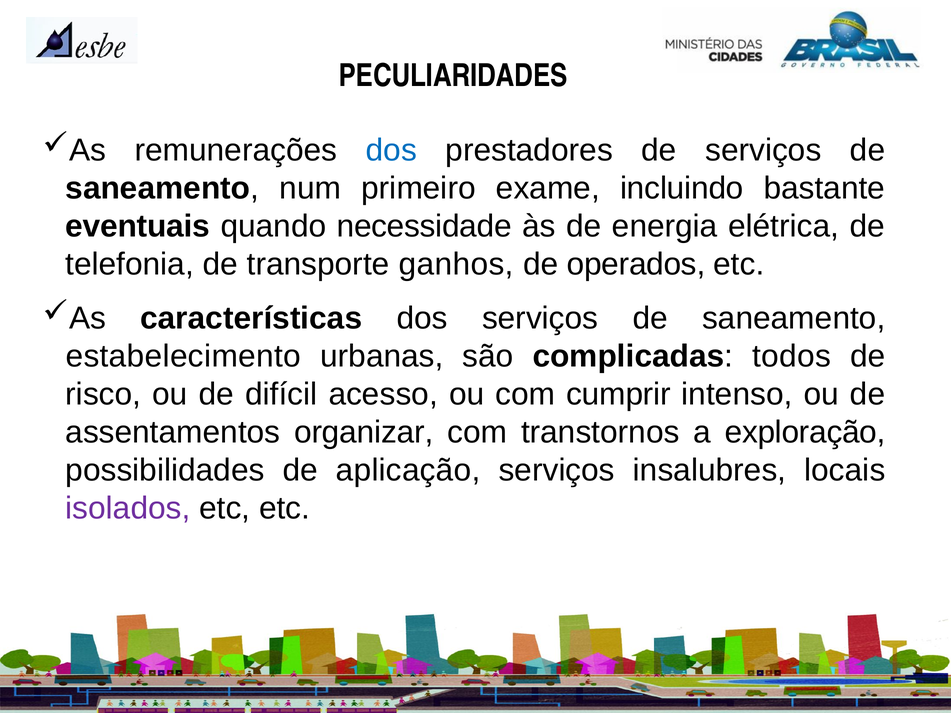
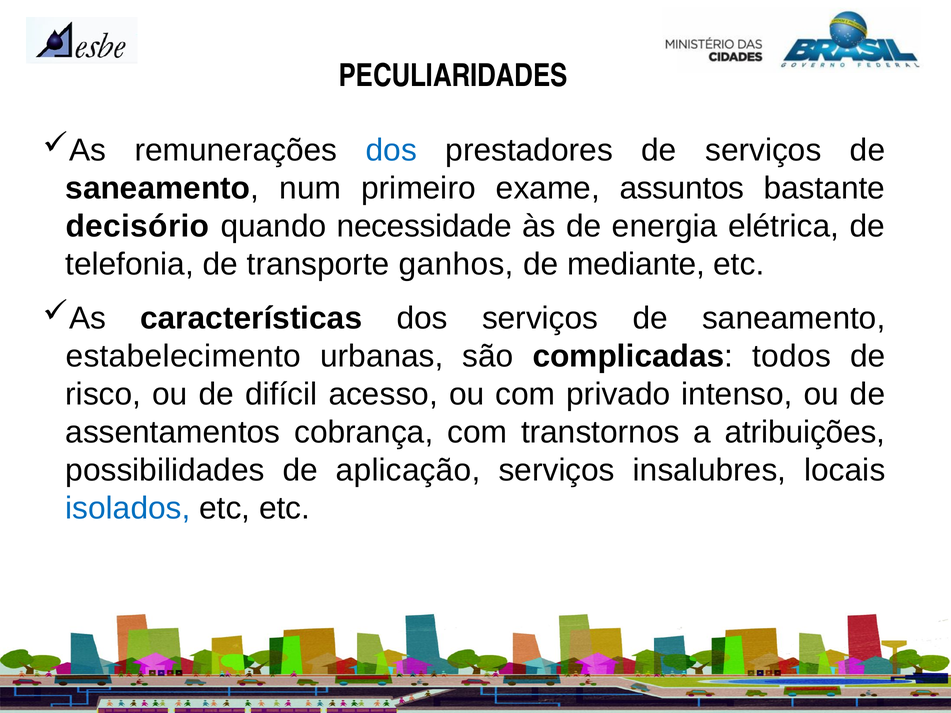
incluindo: incluindo -> assuntos
eventuais: eventuais -> decisório
operados: operados -> mediante
cumprir: cumprir -> privado
organizar: organizar -> cobrança
exploração: exploração -> atribuições
isolados colour: purple -> blue
